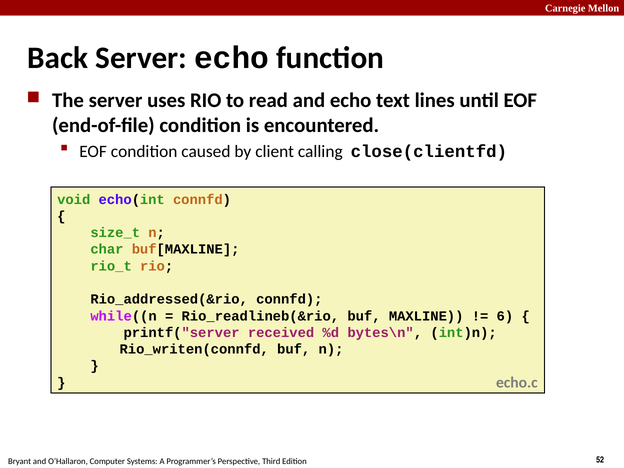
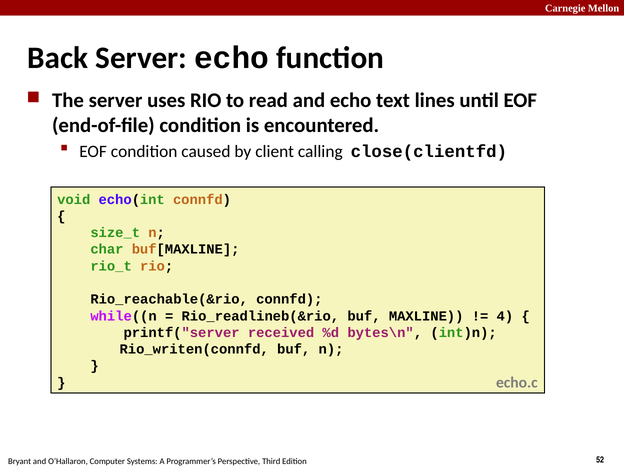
Rio_addressed(&rio: Rio_addressed(&rio -> Rio_reachable(&rio
6: 6 -> 4
